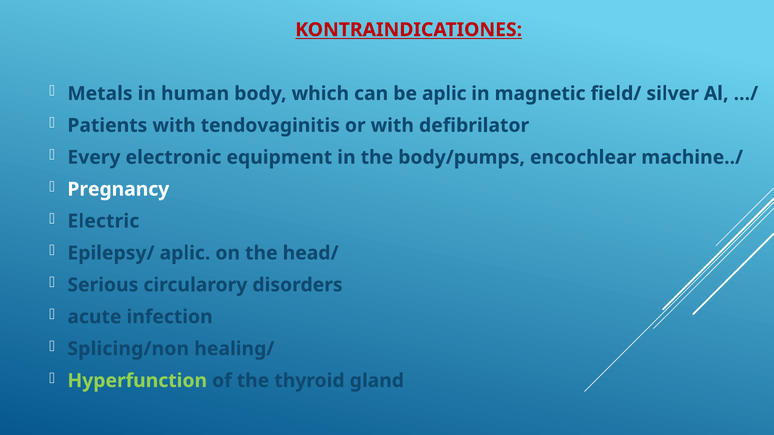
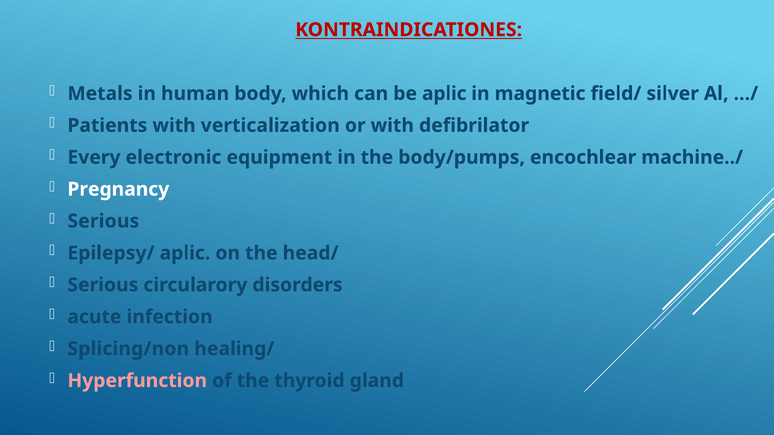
tendovaginitis: tendovaginitis -> verticalization
Electric at (103, 221): Electric -> Serious
Hyperfunction colour: light green -> pink
